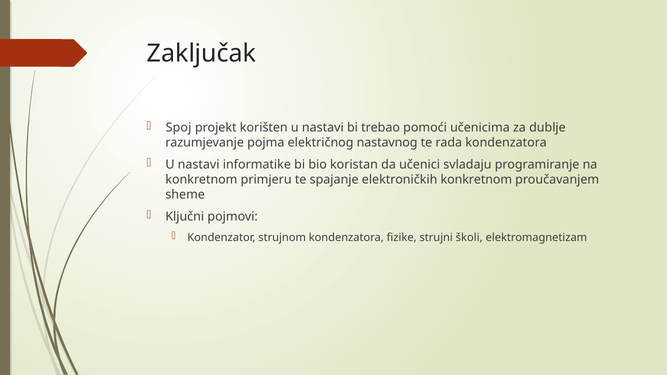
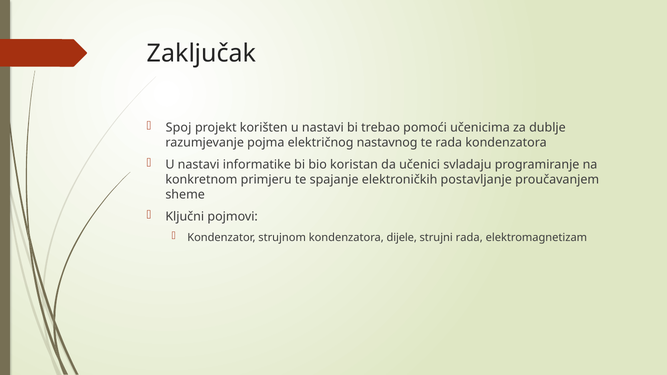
elektroničkih konkretnom: konkretnom -> postavljanje
fizike: fizike -> dijele
strujni školi: školi -> rada
